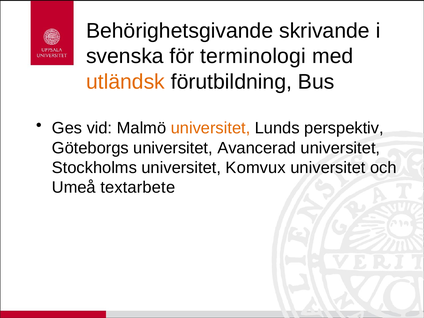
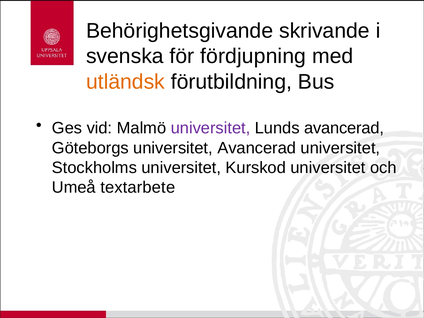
terminologi: terminologi -> fördjupning
universitet at (211, 128) colour: orange -> purple
Lunds perspektiv: perspektiv -> avancerad
Komvux: Komvux -> Kurskod
